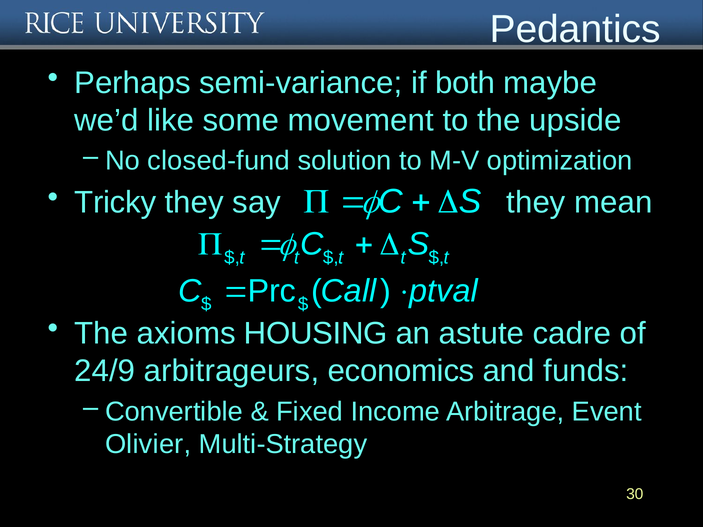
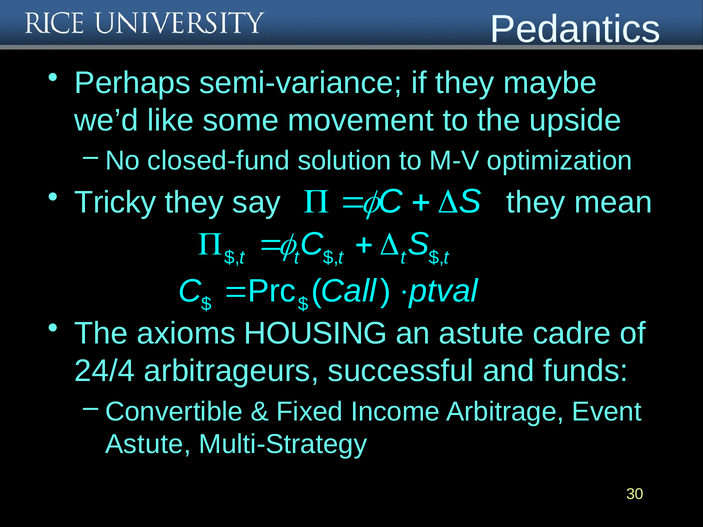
if both: both -> they
24/9: 24/9 -> 24/4
economics: economics -> successful
Olivier at (148, 445): Olivier -> Astute
